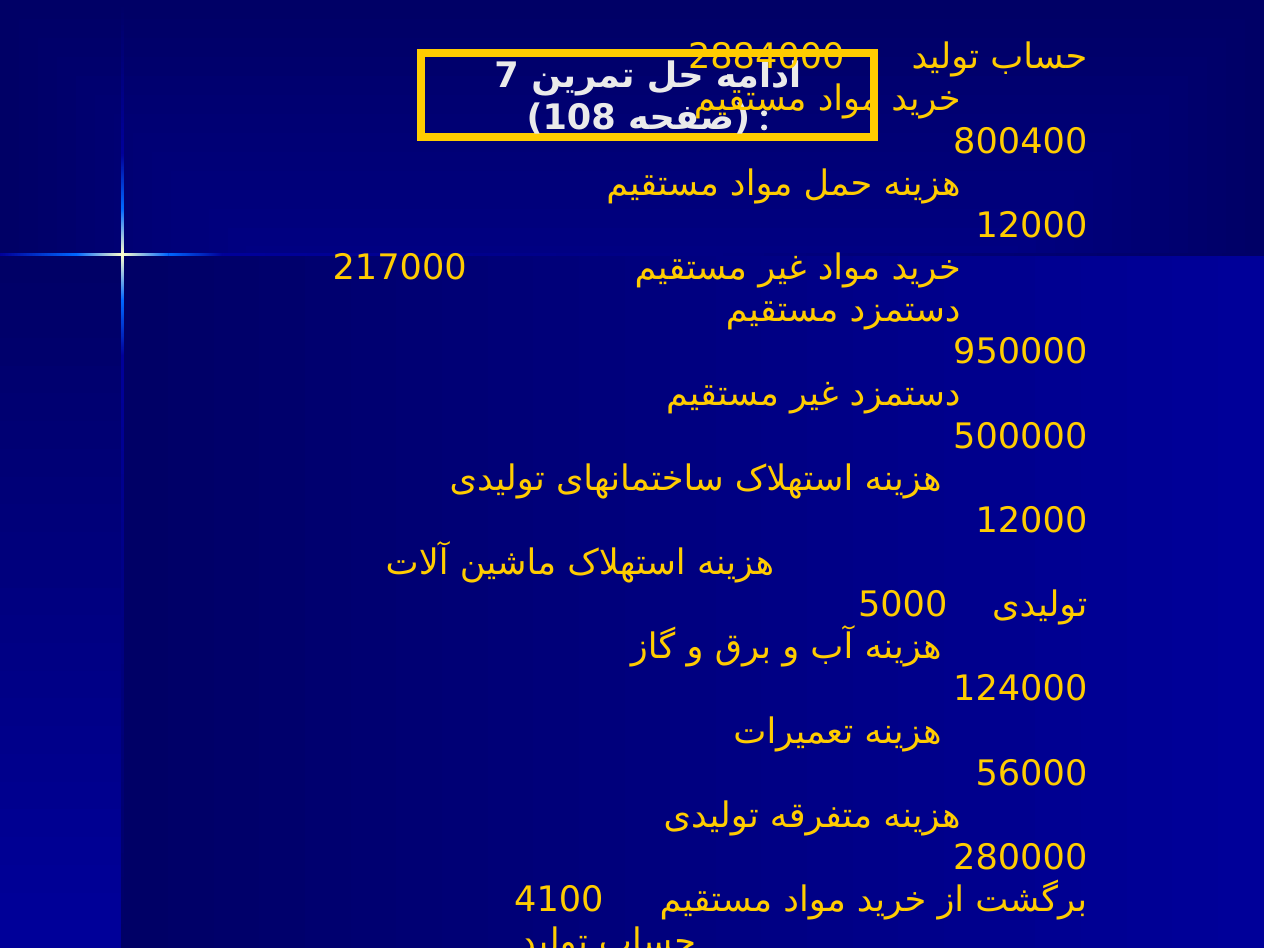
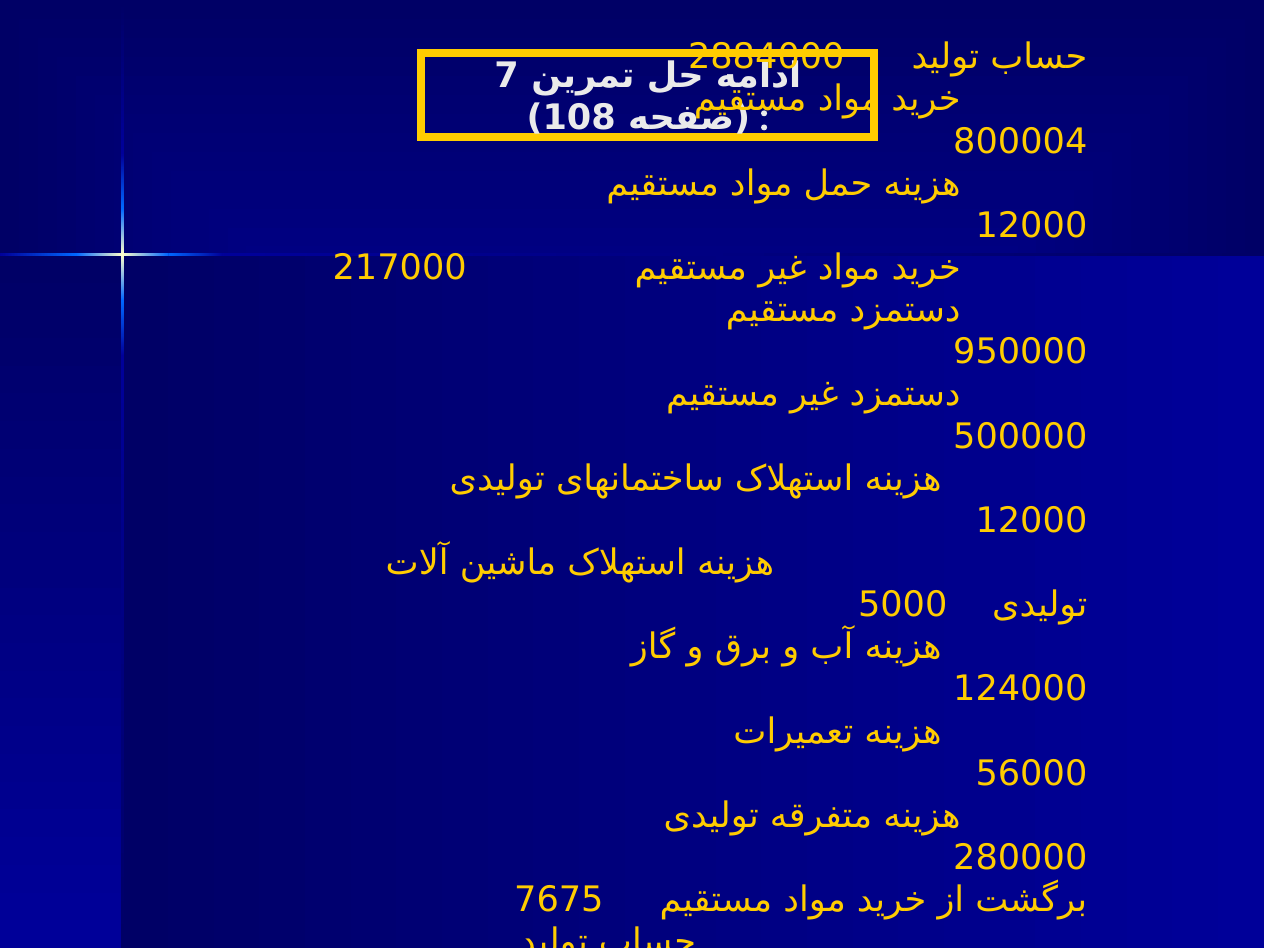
800400: 800400 -> 800004
4100: 4100 -> 7675
